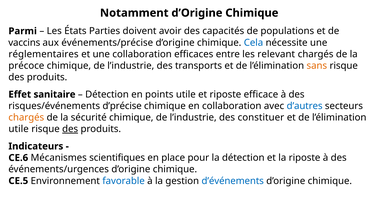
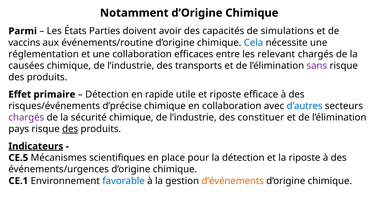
populations: populations -> simulations
événements/précise: événements/précise -> événements/routine
réglementaires: réglementaires -> réglementation
précoce: précoce -> causées
sans colour: orange -> purple
sanitaire: sanitaire -> primaire
points: points -> rapide
chargés at (26, 117) colour: orange -> purple
utile at (19, 129): utile -> pays
Indicateurs underline: none -> present
CE.6: CE.6 -> CE.5
CE.5: CE.5 -> CE.1
d’événements colour: blue -> orange
